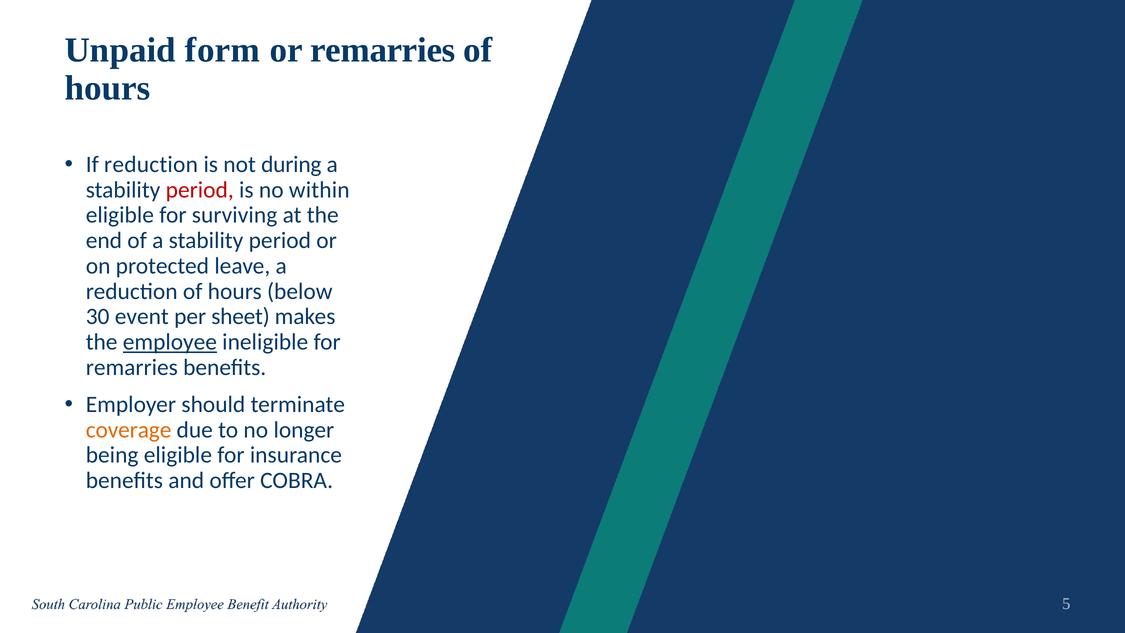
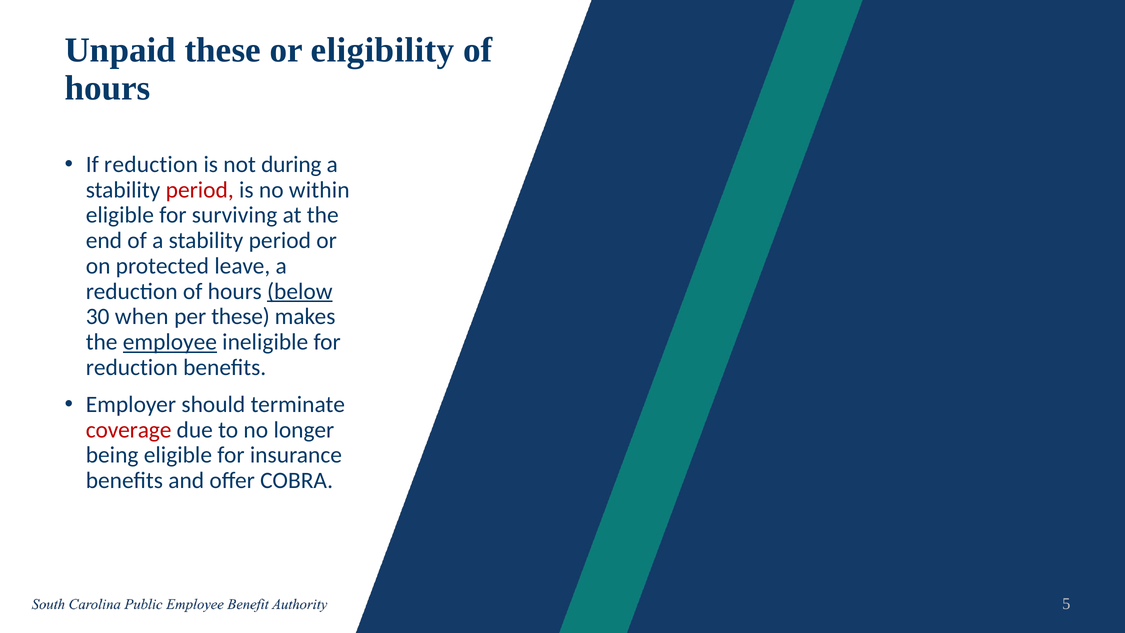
Unpaid form: form -> these
or remarries: remarries -> eligibility
below underline: none -> present
event: event -> when
per sheet: sheet -> these
remarries at (132, 367): remarries -> reduction
coverage colour: orange -> red
